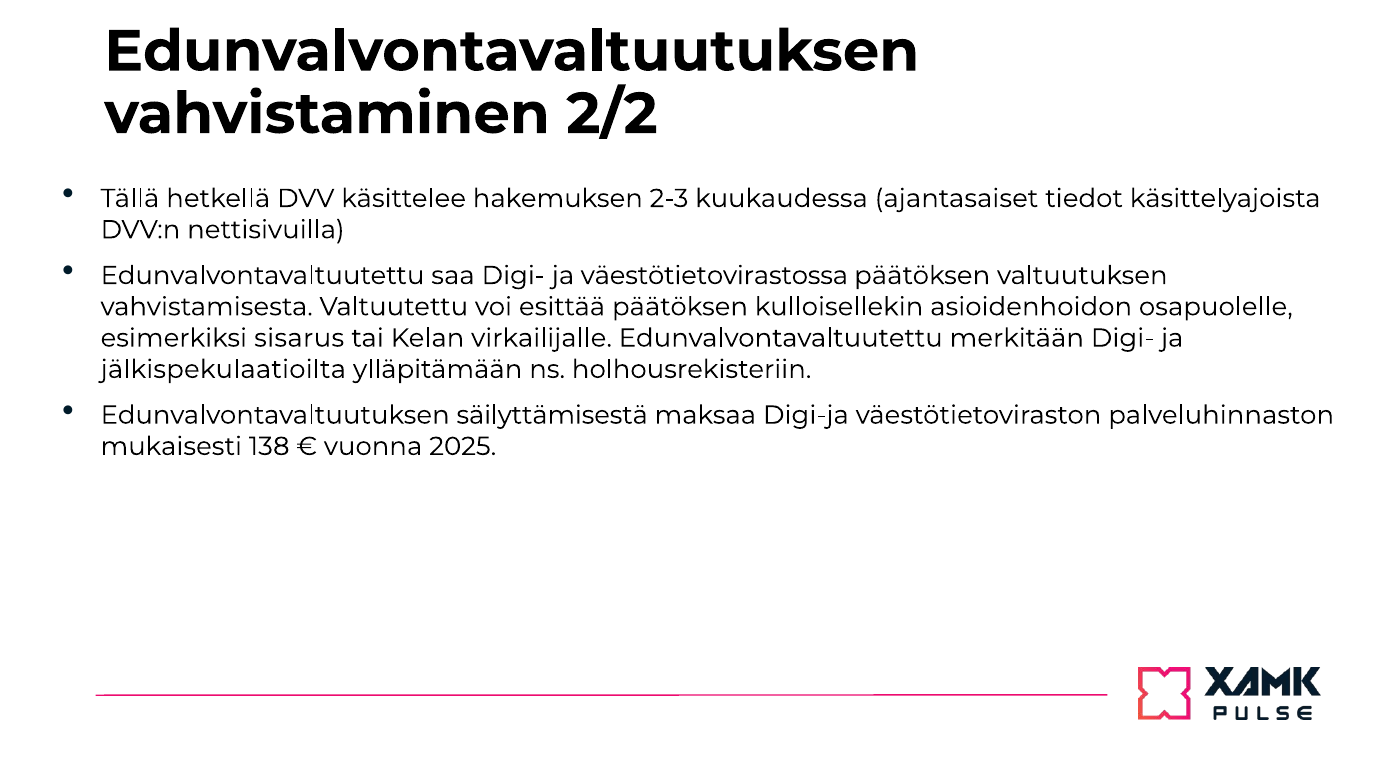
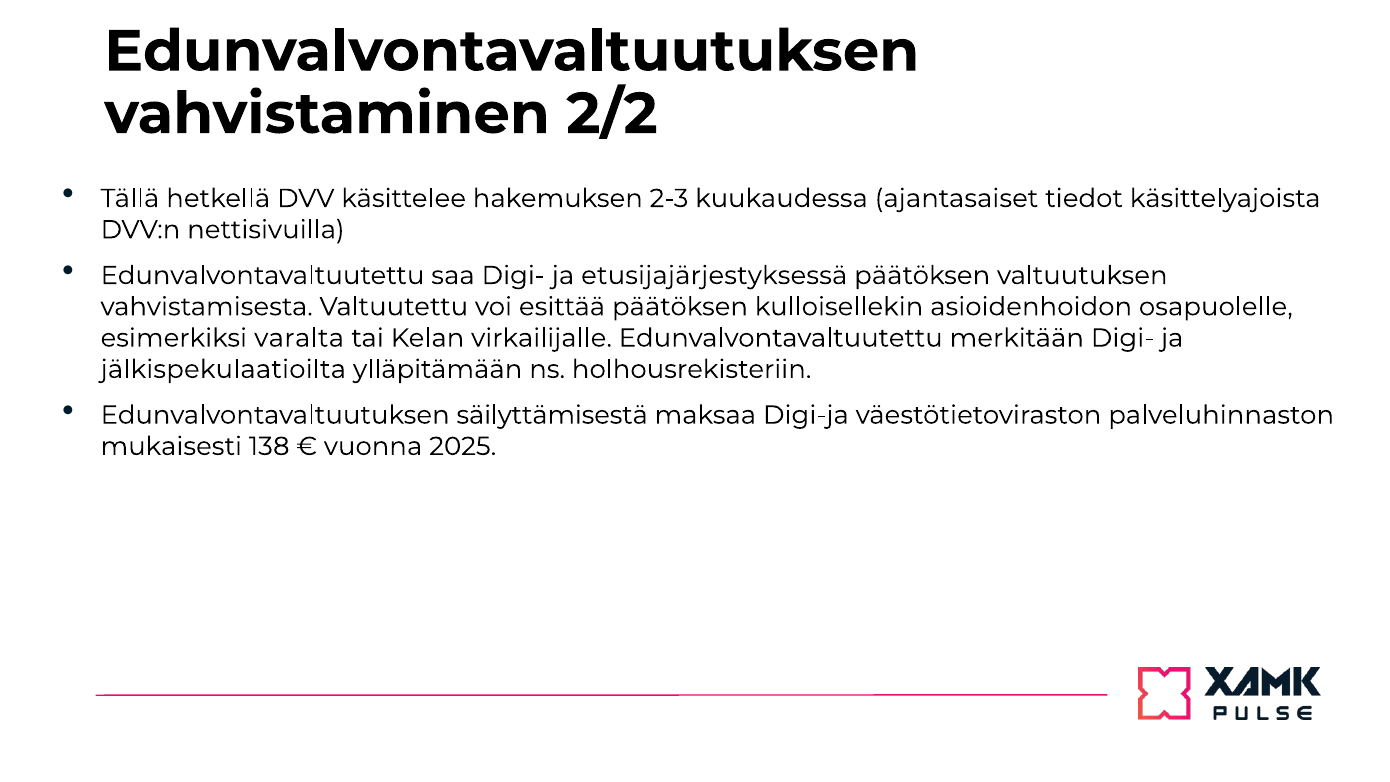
väestötietovirastossa: väestötietovirastossa -> etusijajärjestyksessä
sisarus: sisarus -> varalta
